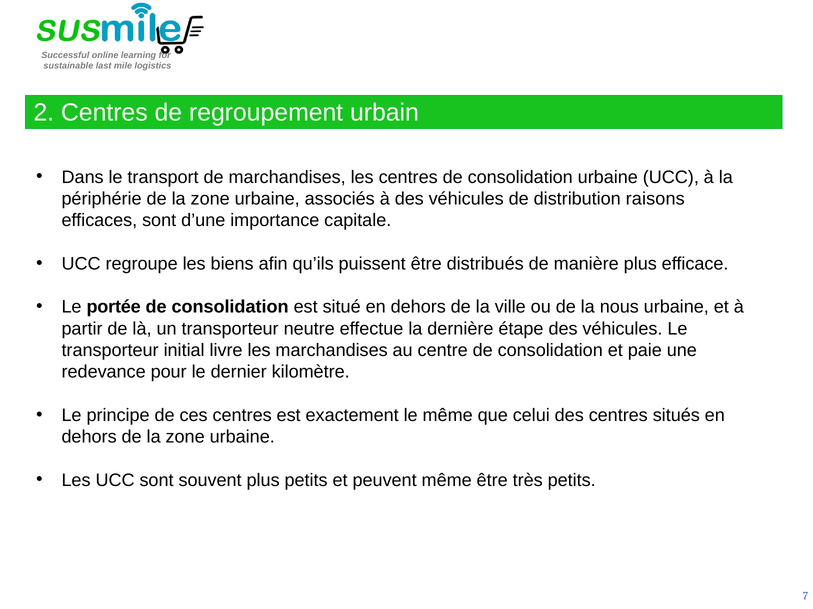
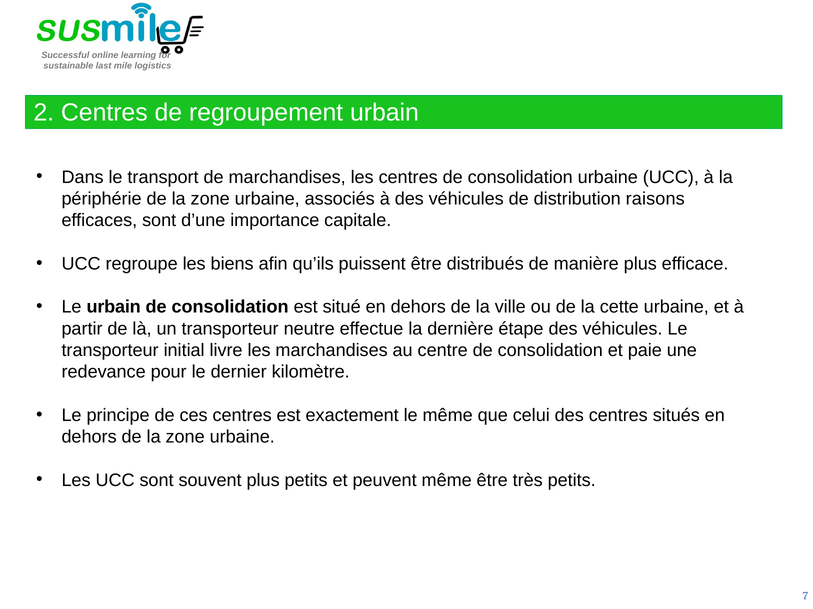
Le portée: portée -> urbain
nous: nous -> cette
